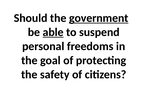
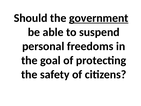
able underline: present -> none
